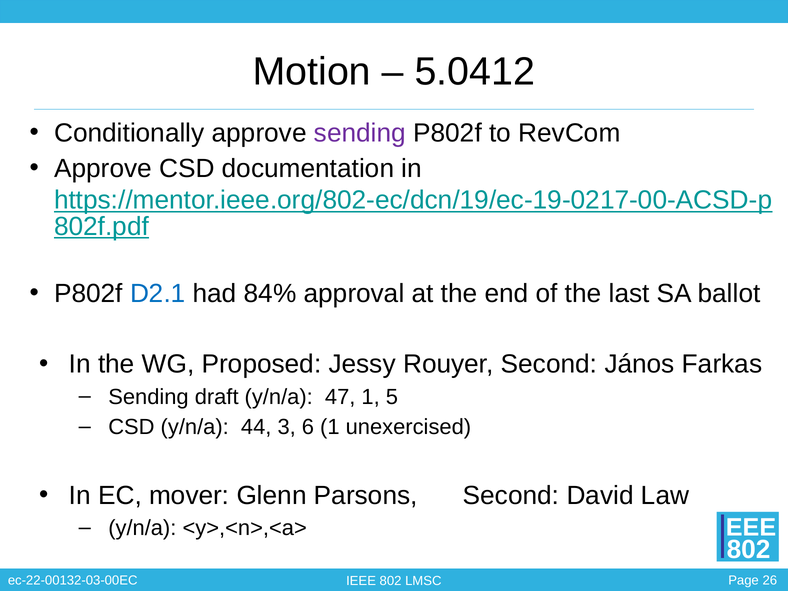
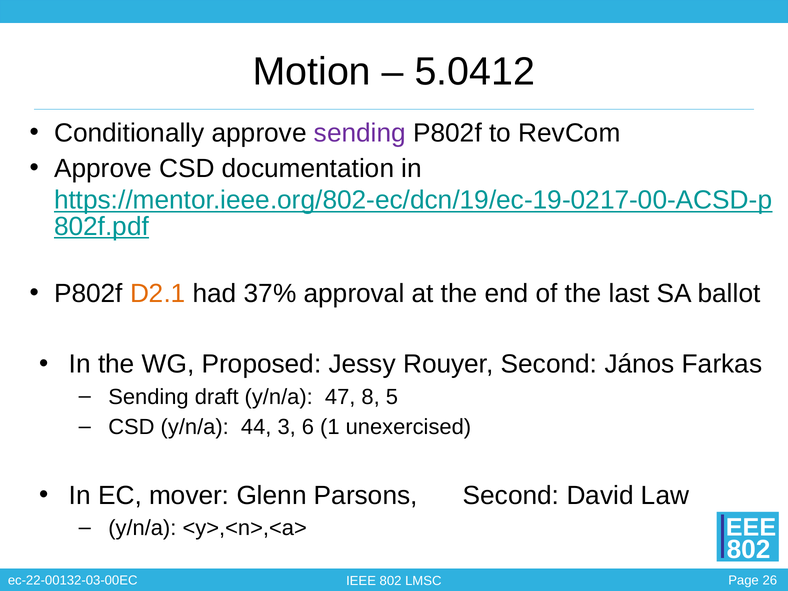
D2.1 colour: blue -> orange
84%: 84% -> 37%
47 1: 1 -> 8
